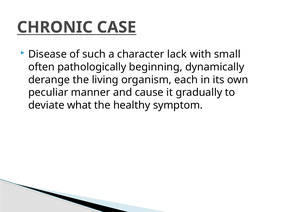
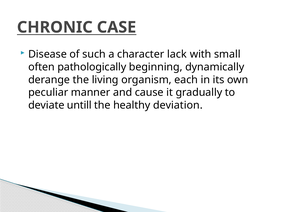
what: what -> untill
symptom: symptom -> deviation
